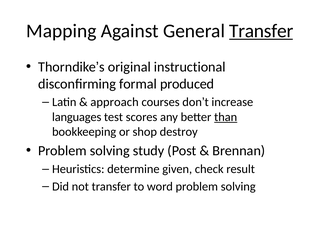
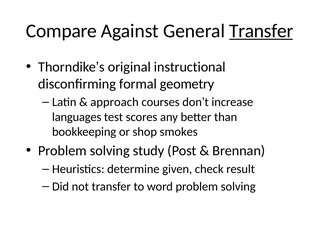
Mapping: Mapping -> Compare
produced: produced -> geometry
than underline: present -> none
destroy: destroy -> smokes
